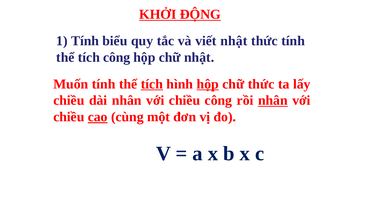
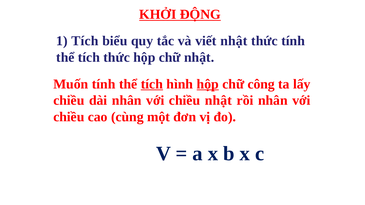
1 Tính: Tính -> Tích
tích công: công -> thức
chữ thức: thức -> công
chiều công: công -> nhật
nhân at (273, 101) underline: present -> none
cao underline: present -> none
